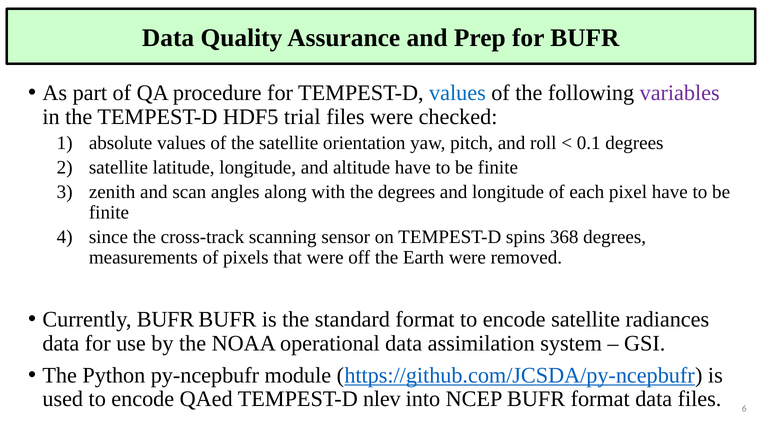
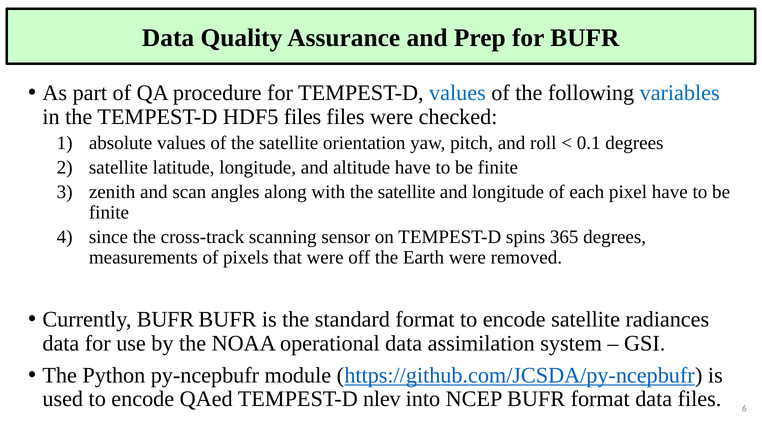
variables colour: purple -> blue
HDF5 trial: trial -> files
with the degrees: degrees -> satellite
368: 368 -> 365
